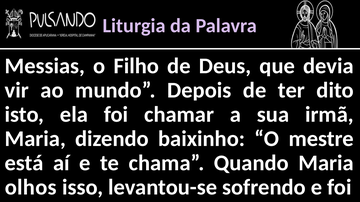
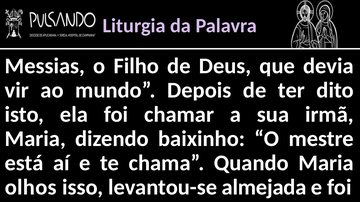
sofrendo: sofrendo -> almejada
